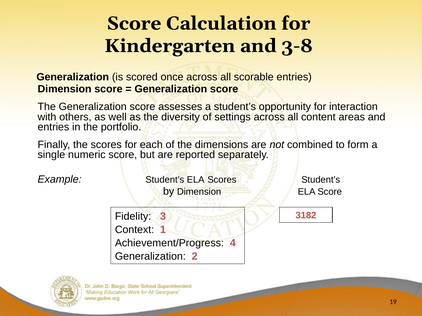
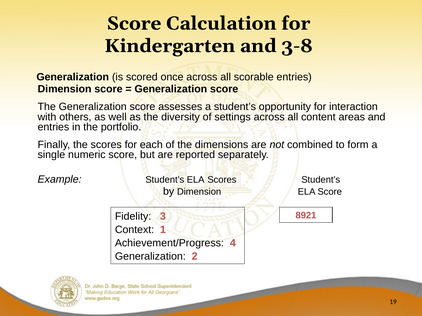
3182: 3182 -> 8921
